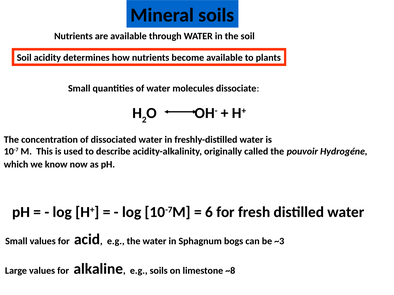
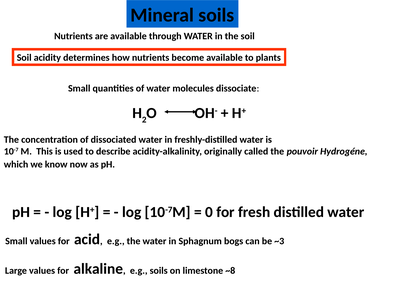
6: 6 -> 0
